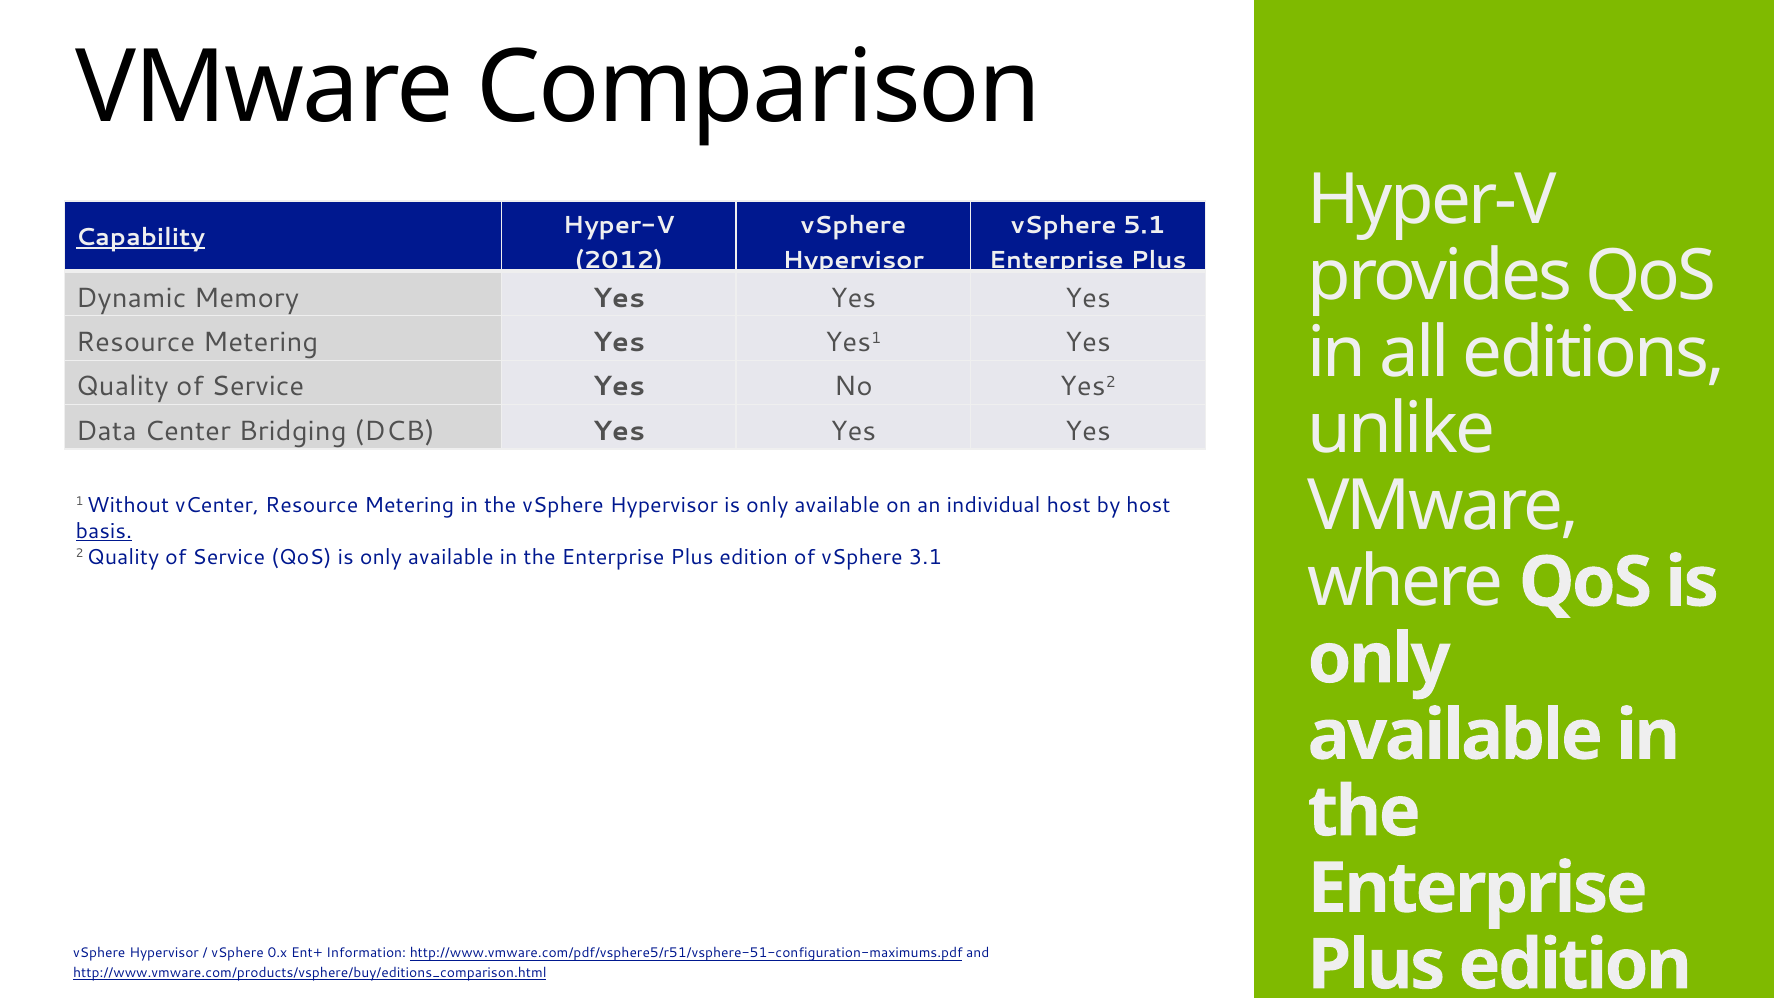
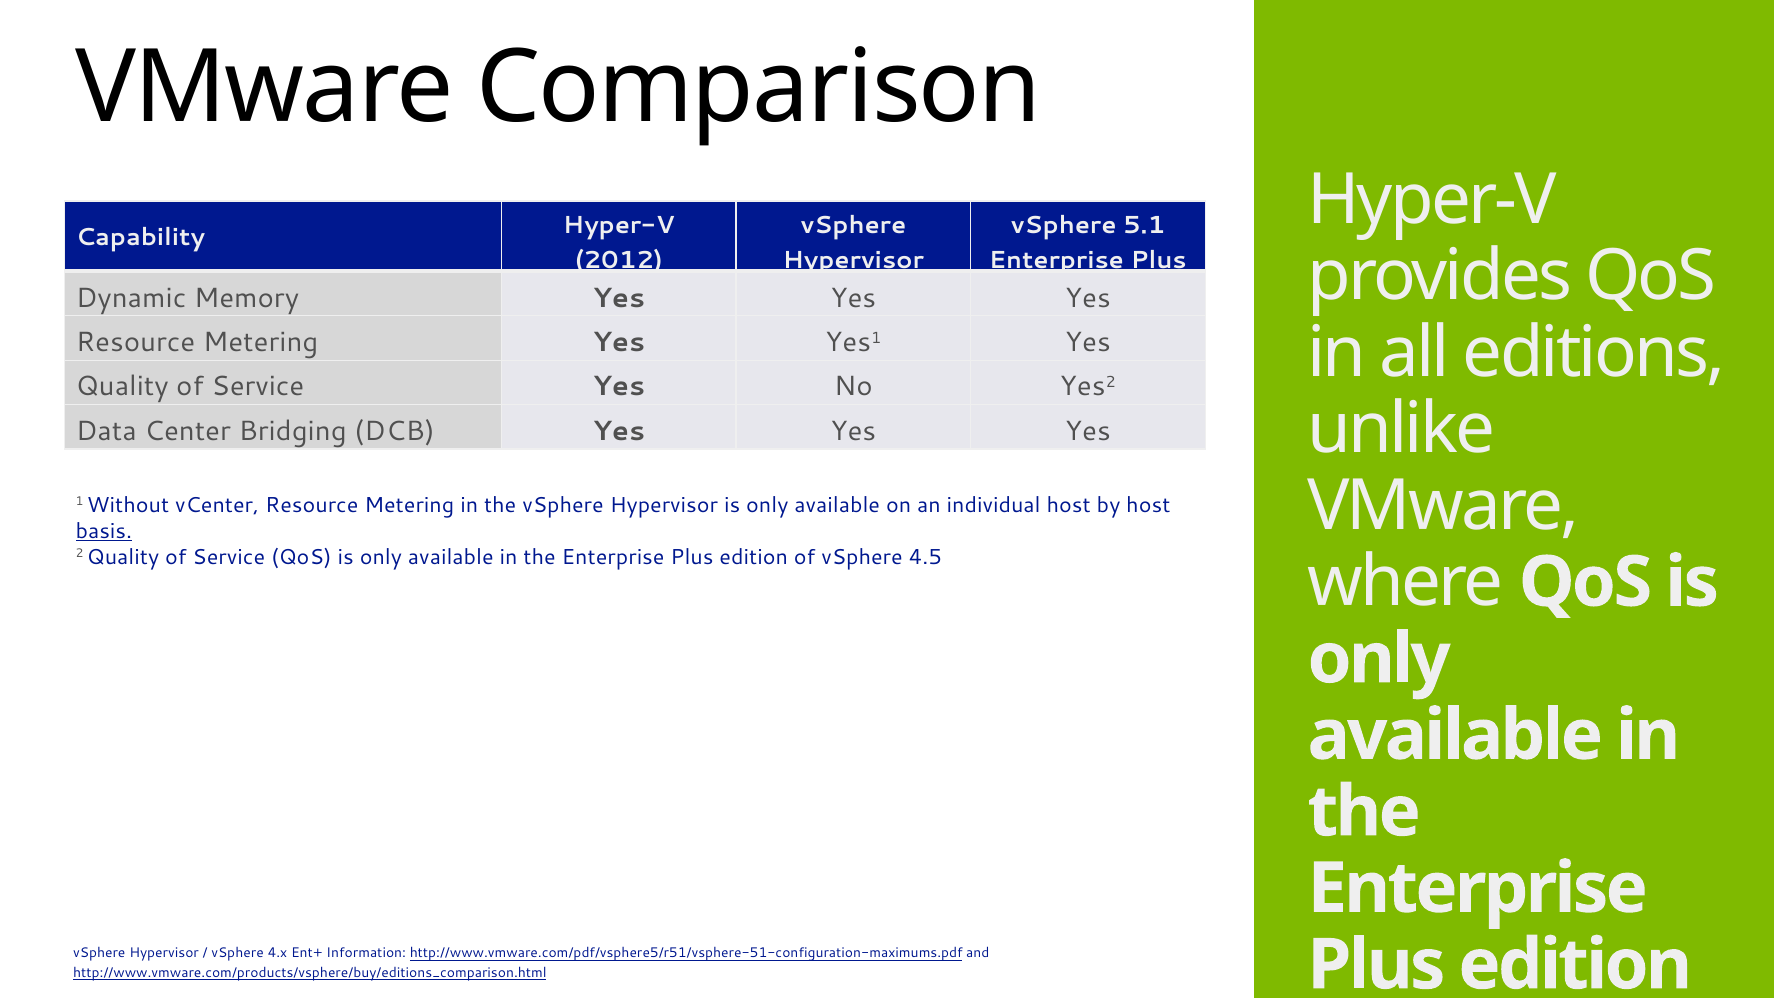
Capability underline: present -> none
3.1: 3.1 -> 4.5
0.x: 0.x -> 4.x
